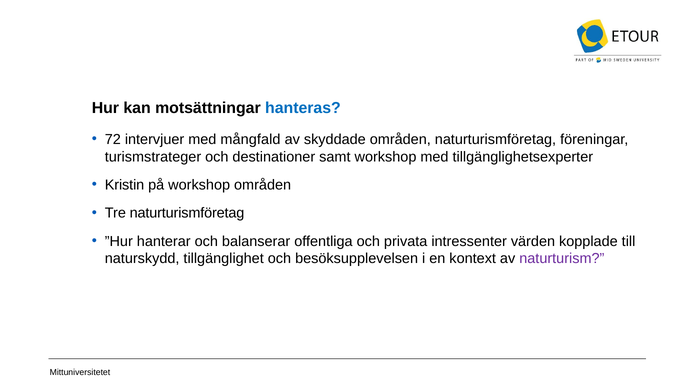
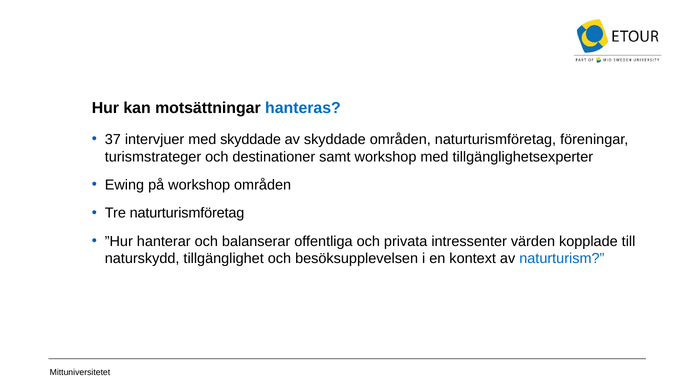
72: 72 -> 37
med mångfald: mångfald -> skyddade
Kristin: Kristin -> Ewing
naturturism colour: purple -> blue
